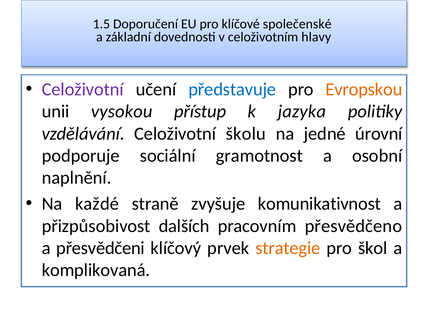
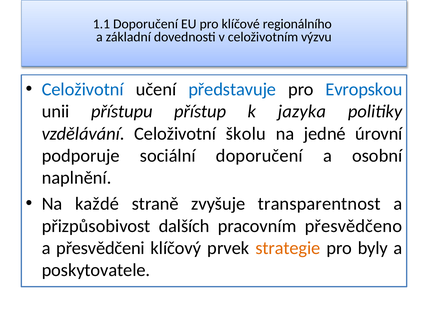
1.5: 1.5 -> 1.1
společenské: společenské -> regionálního
hlavy: hlavy -> výzvu
Celoživotní at (83, 89) colour: purple -> blue
Evropskou colour: orange -> blue
vysokou: vysokou -> přístupu
sociální gramotnost: gramotnost -> doporučení
komunikativnost: komunikativnost -> transparentnost
škol: škol -> byly
komplikovaná: komplikovaná -> poskytovatele
